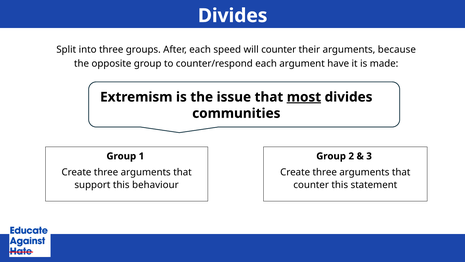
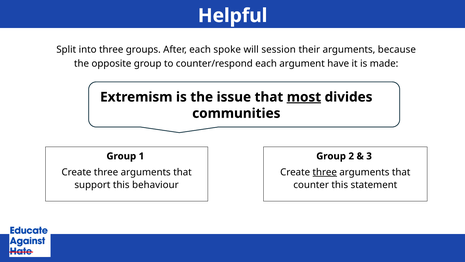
Divides at (233, 16): Divides -> Helpful
speed: speed -> spoke
will counter: counter -> session
three at (325, 172) underline: none -> present
